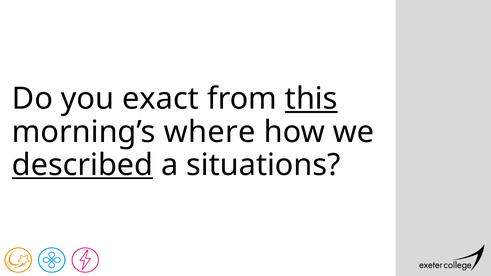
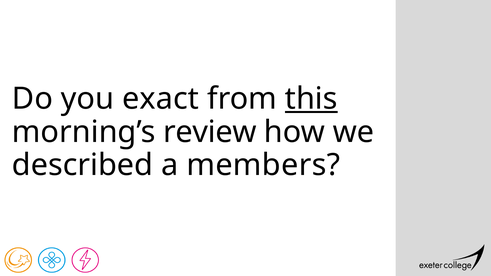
where: where -> review
described underline: present -> none
situations: situations -> members
